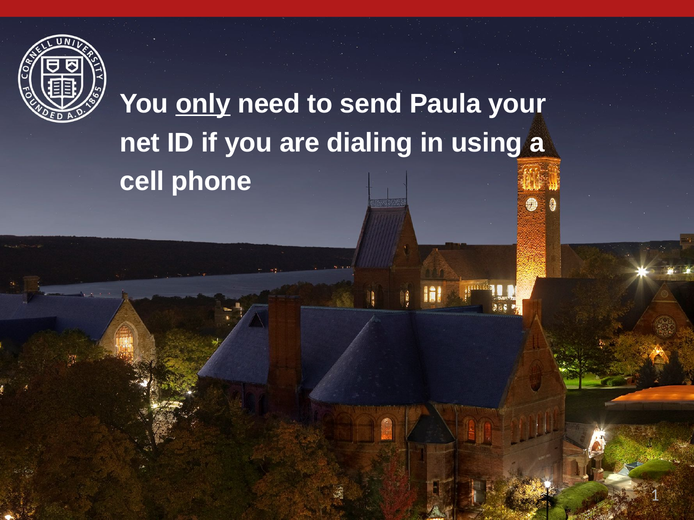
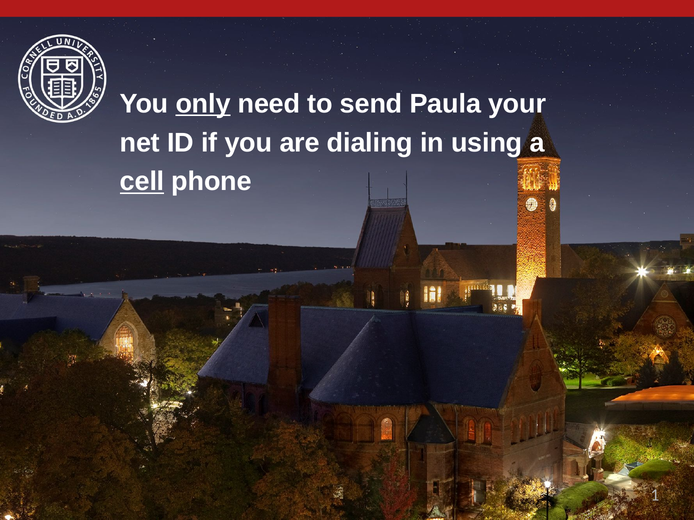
cell underline: none -> present
